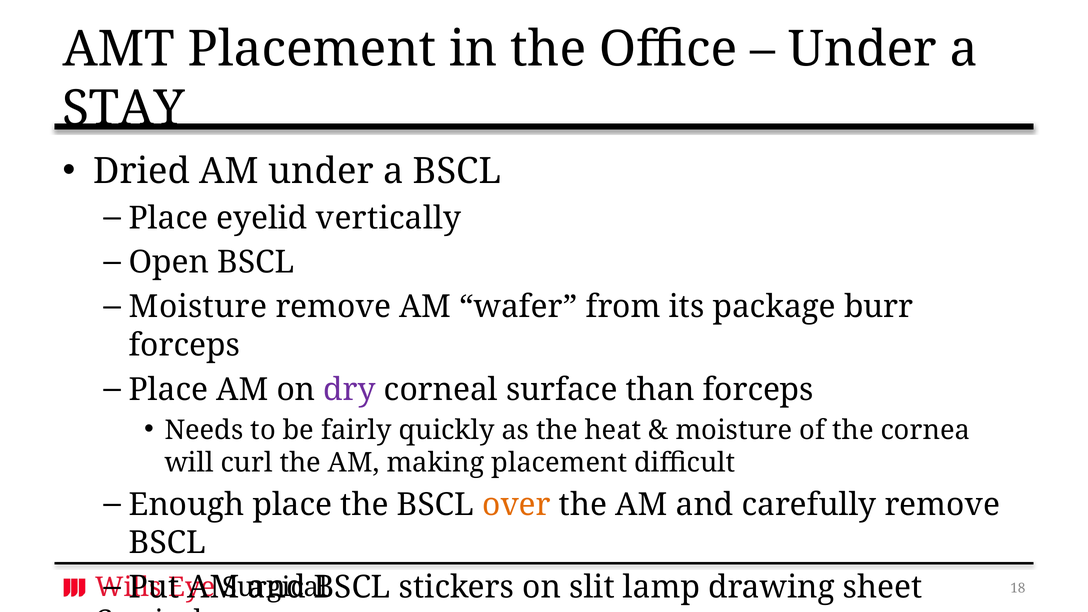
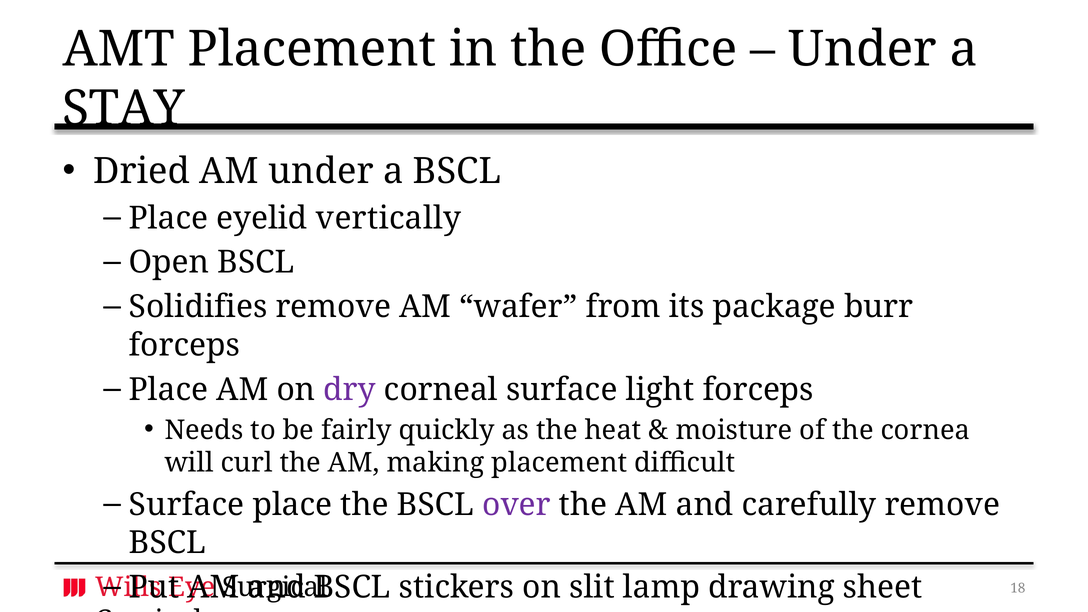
Moisture at (198, 307): Moisture -> Solidifies
than: than -> light
Enough at (187, 505): Enough -> Surface
over colour: orange -> purple
